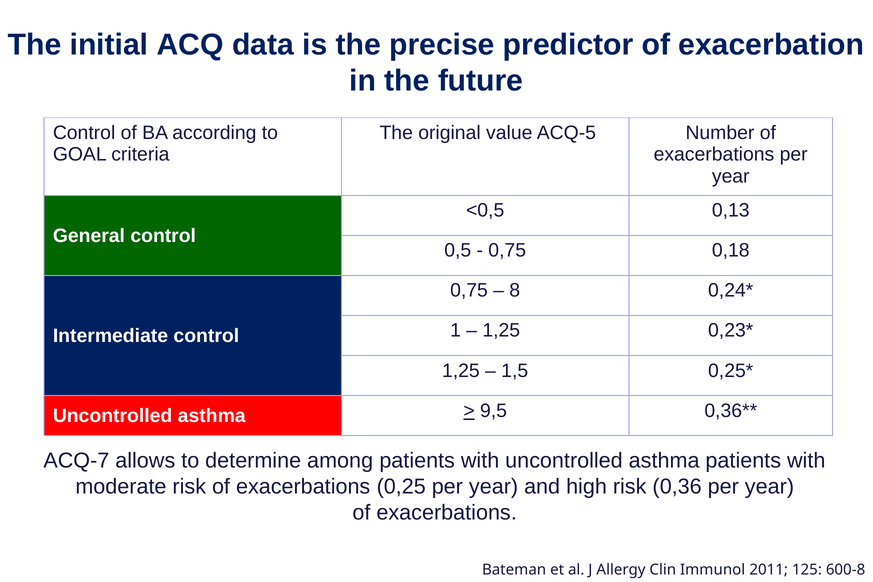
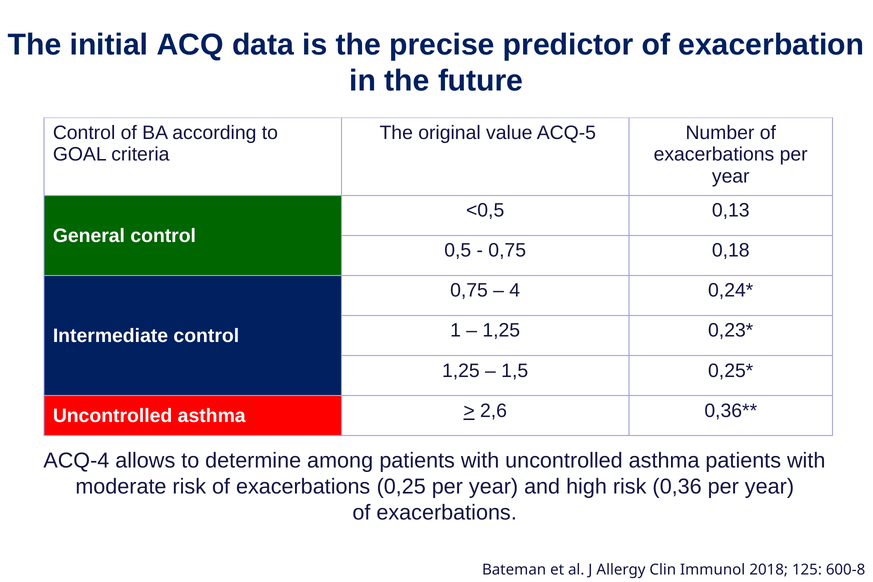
8: 8 -> 4
9,5: 9,5 -> 2,6
ACQ-7: ACQ-7 -> ACQ-4
2011: 2011 -> 2018
